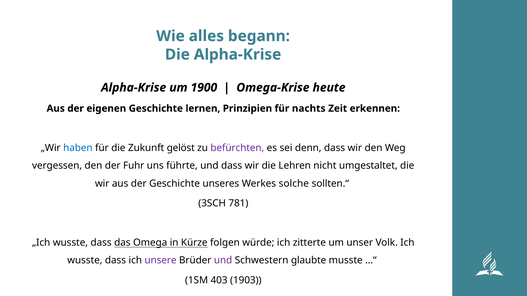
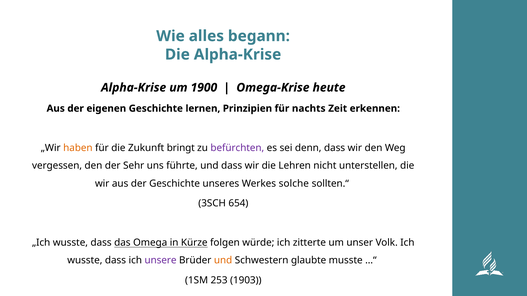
haben colour: blue -> orange
gelöst: gelöst -> bringt
Fuhr: Fuhr -> Sehr
umgestaltet: umgestaltet -> unterstellen
781: 781 -> 654
und at (223, 261) colour: purple -> orange
403: 403 -> 253
